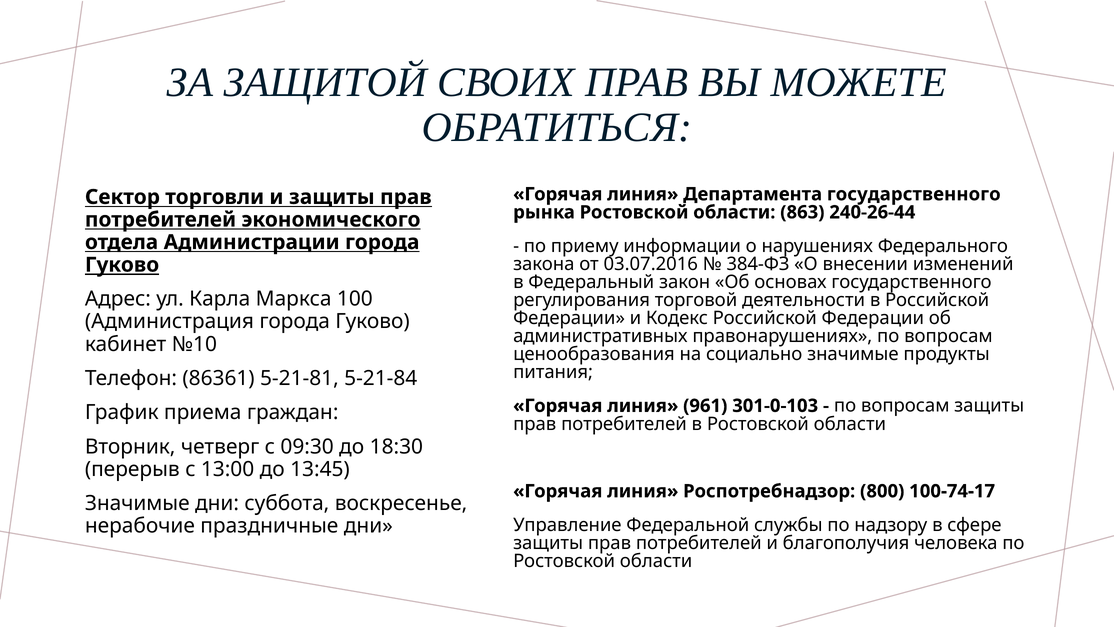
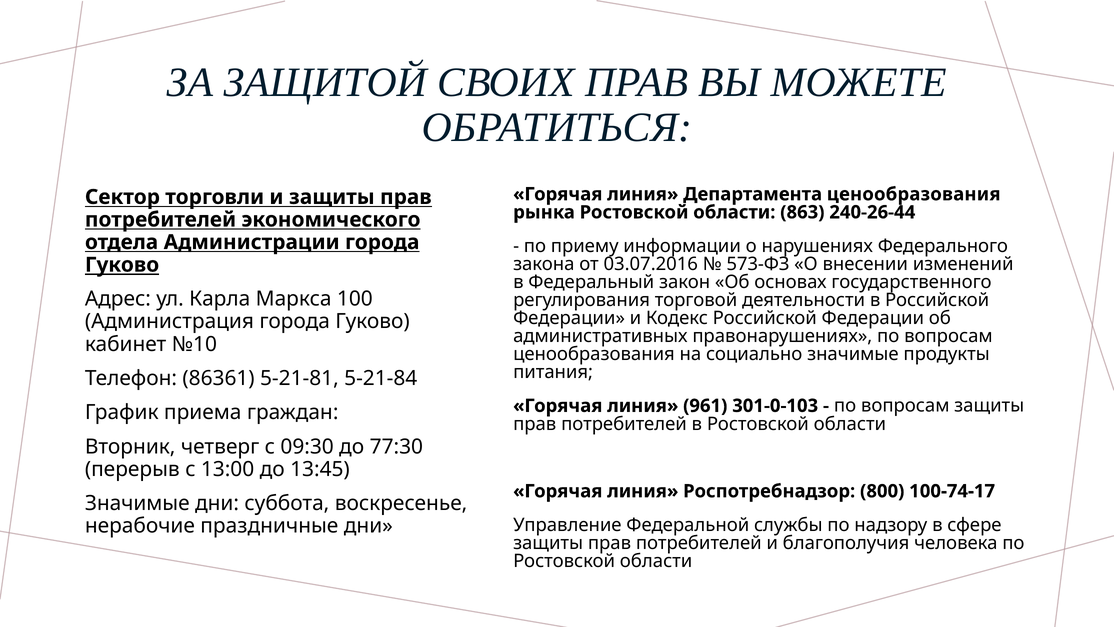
Департамента государственного: государственного -> ценообразования
384-ФЗ: 384-ФЗ -> 573-ФЗ
18:30: 18:30 -> 77:30
